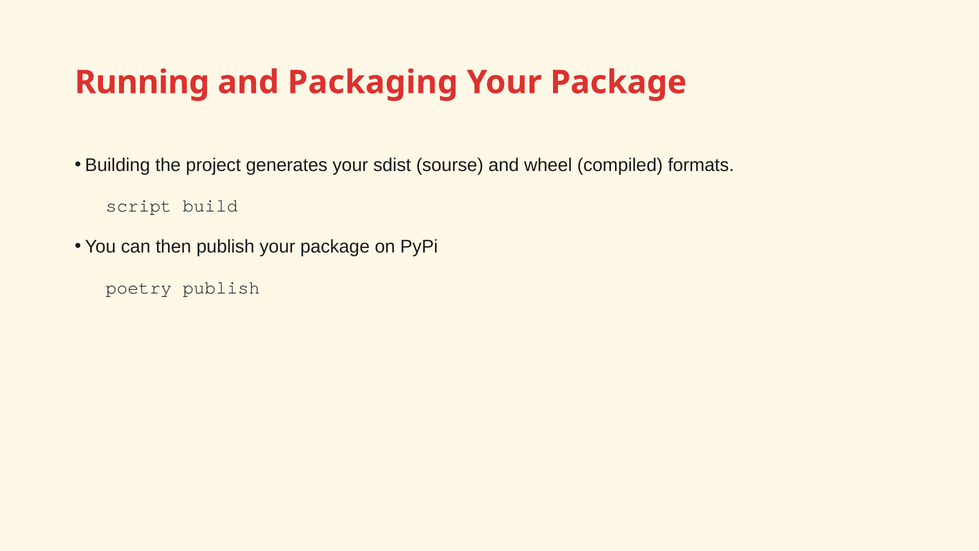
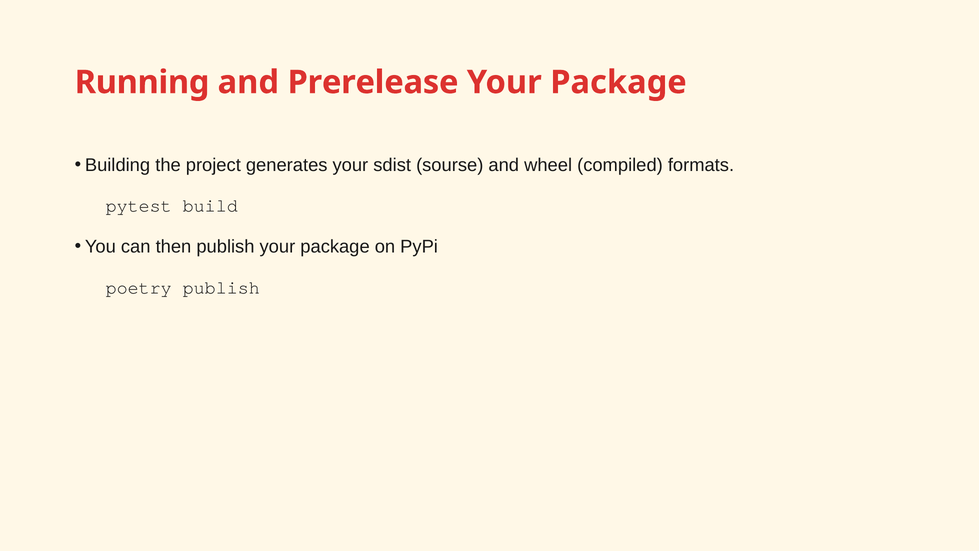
Packaging: Packaging -> Prerelease
script: script -> pytest
